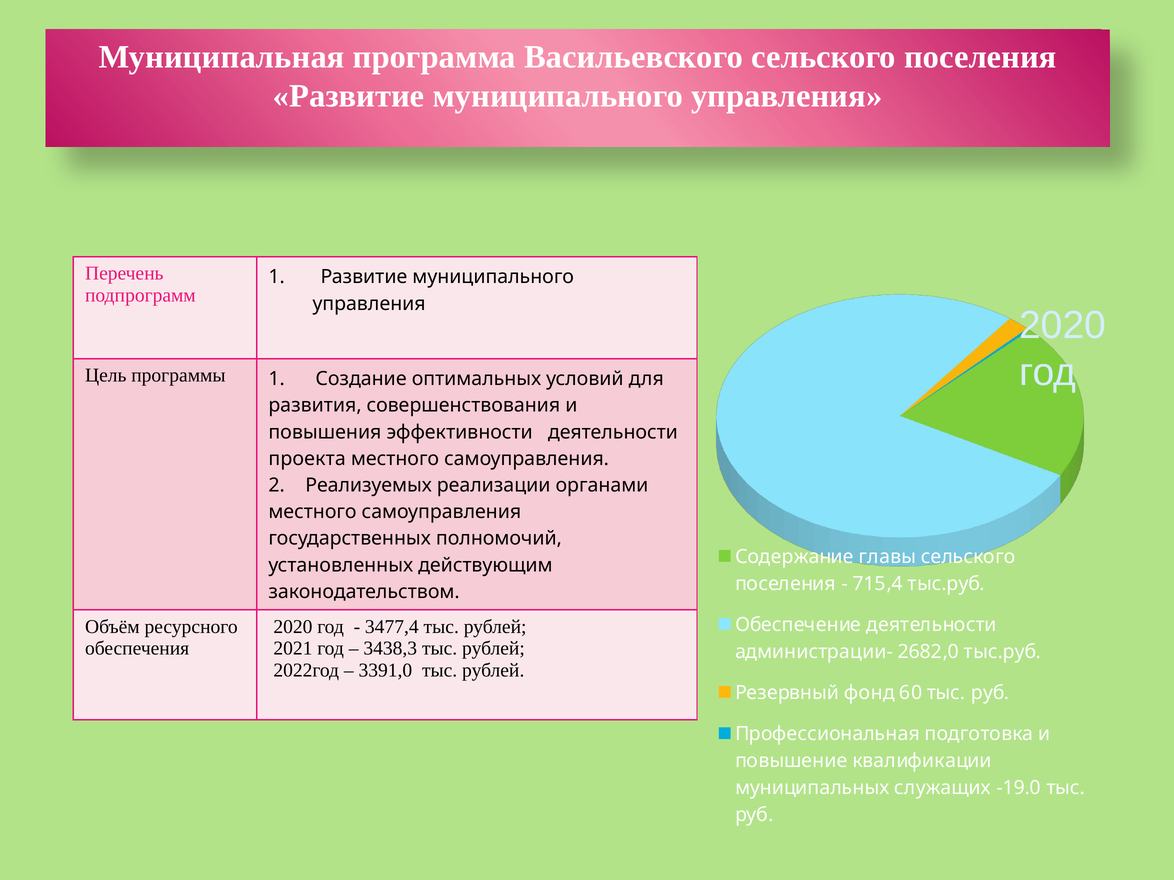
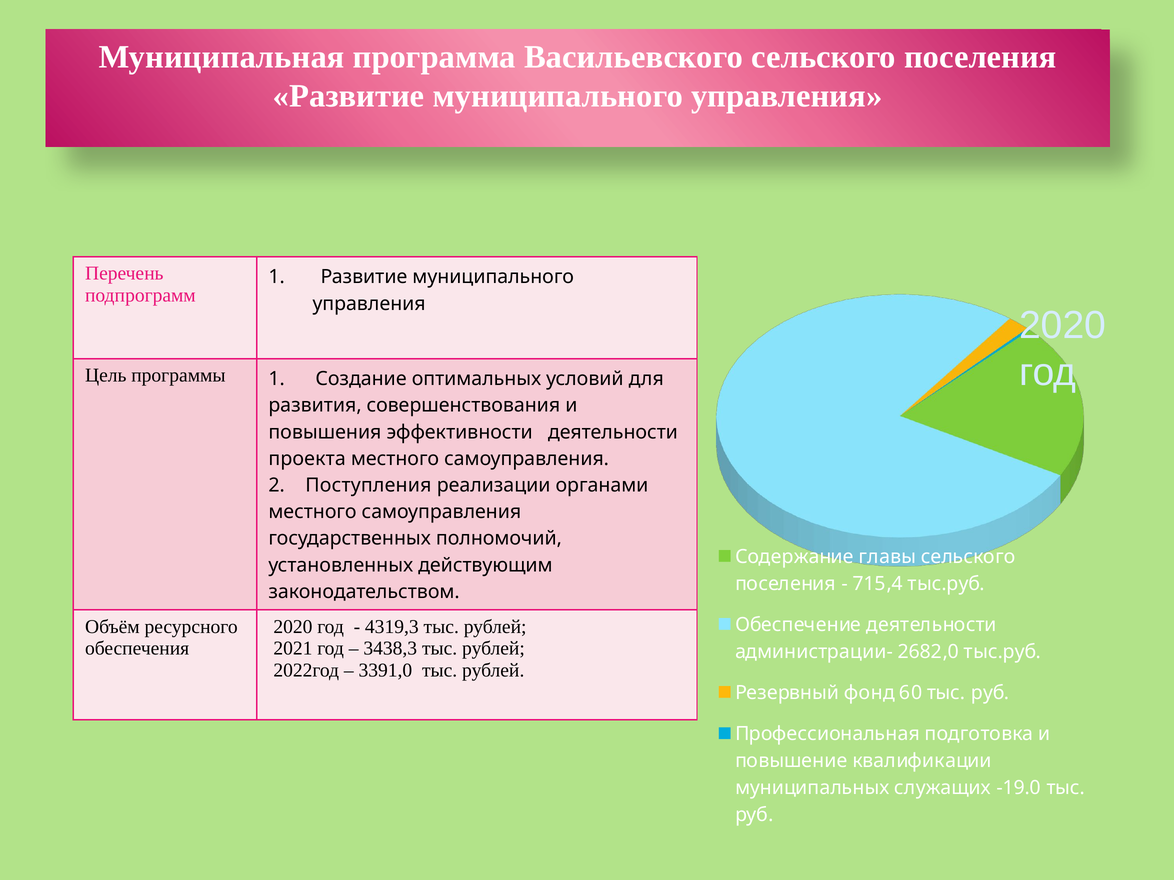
Реализуемых: Реализуемых -> Поступления
3477,4: 3477,4 -> 4319,3
